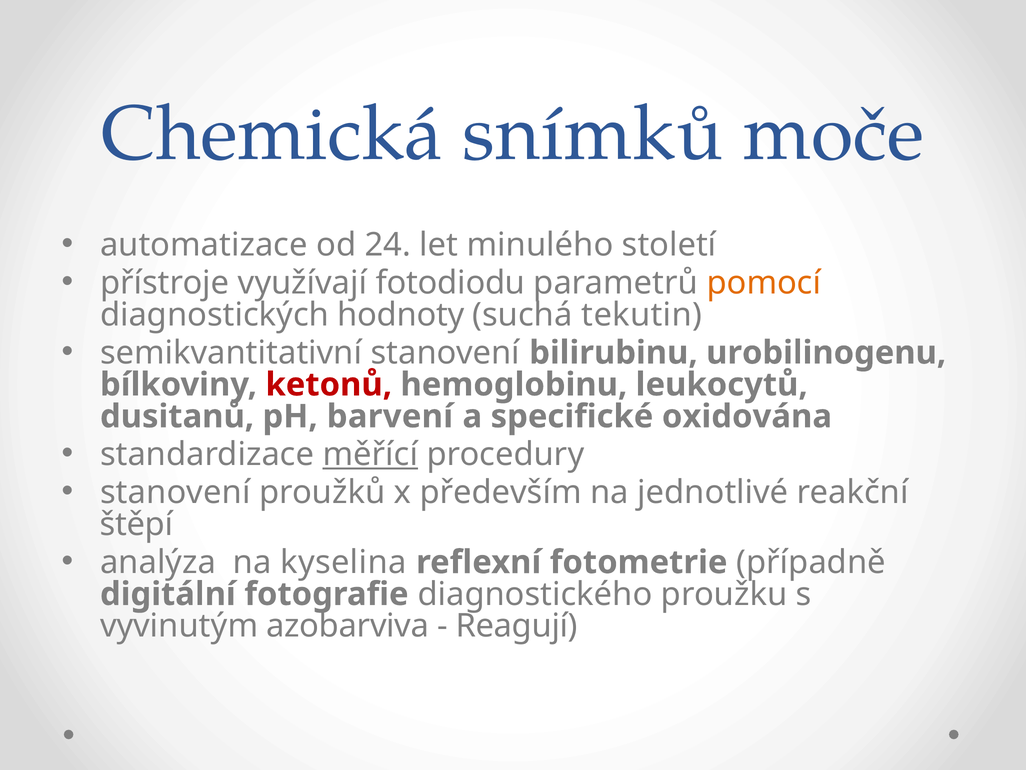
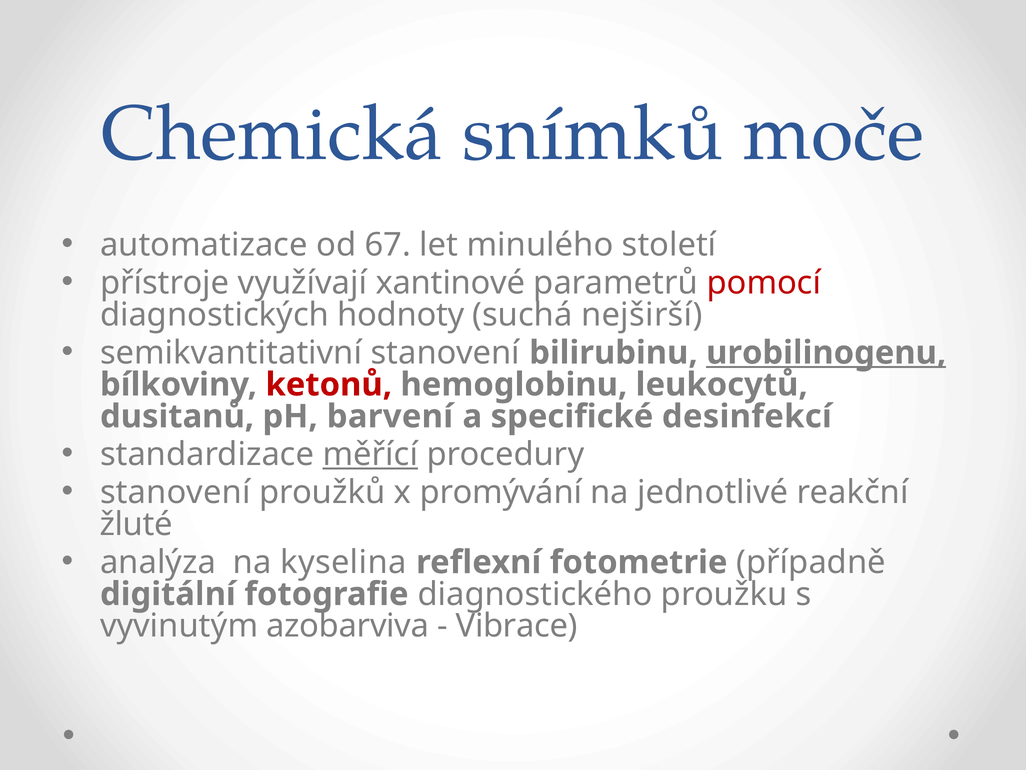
24: 24 -> 67
fotodiodu: fotodiodu -> xantinové
pomocí colour: orange -> red
tekutin: tekutin -> nejširší
urobilinogenu underline: none -> present
oxidována: oxidována -> desinfekcí
především: především -> promývání
štěpí: štěpí -> žluté
Reagují: Reagují -> Vibrace
